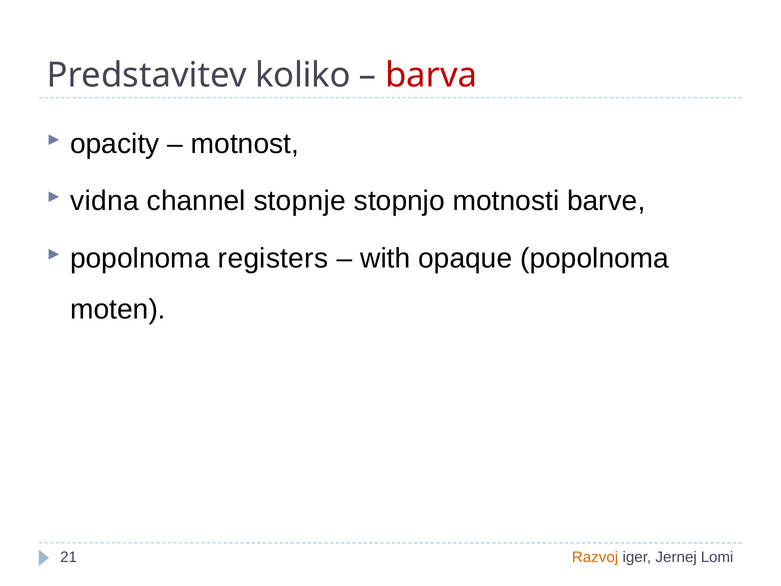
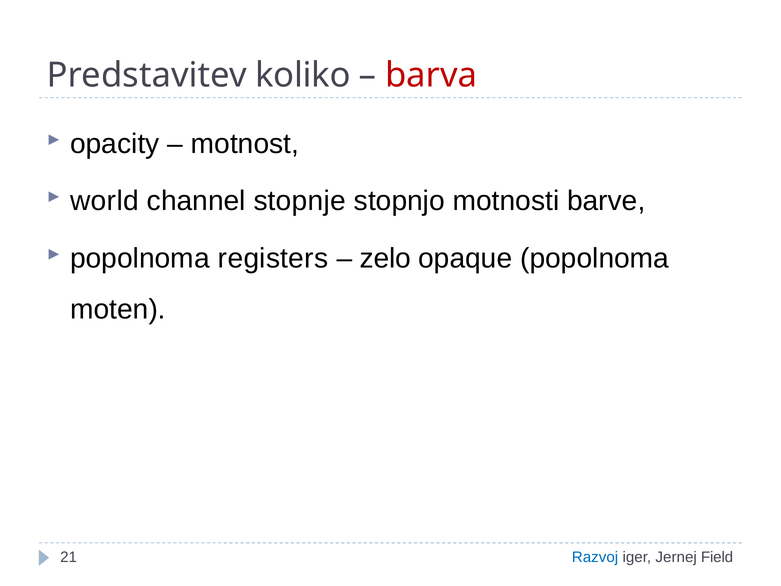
vidna: vidna -> world
with: with -> zelo
Razvoj colour: orange -> blue
Lomi: Lomi -> Field
